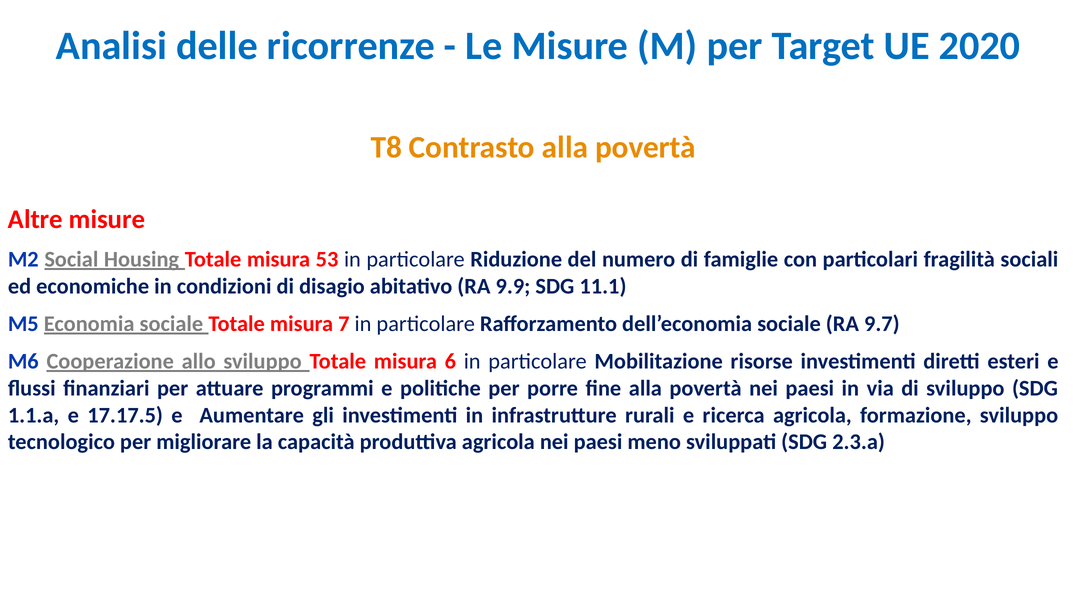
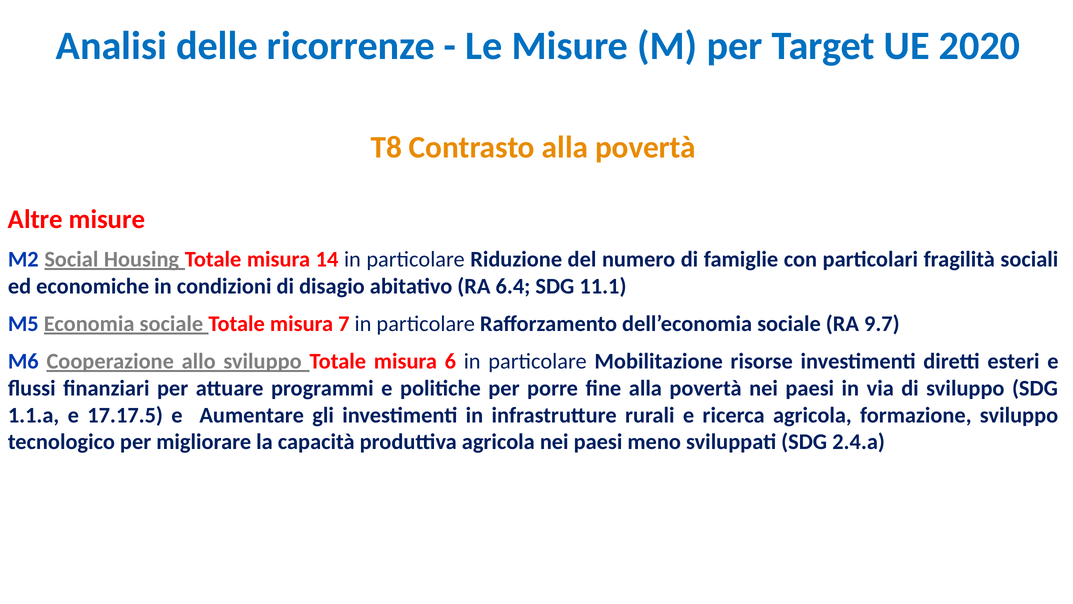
53: 53 -> 14
9.9: 9.9 -> 6.4
2.3.a: 2.3.a -> 2.4.a
